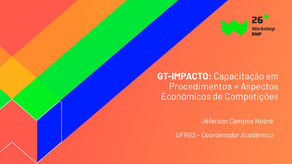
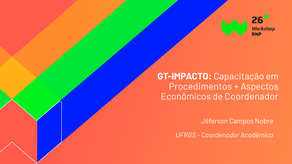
de Competições: Competições -> Coordenador
